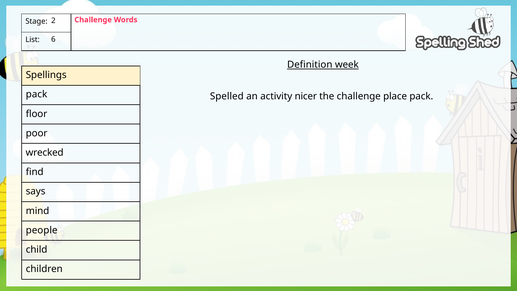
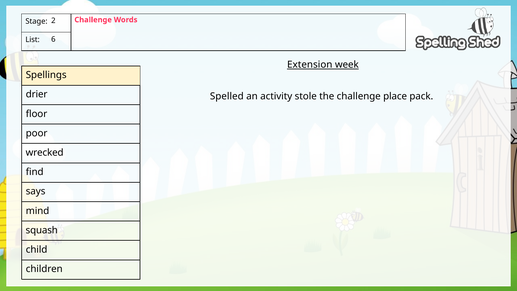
Definition: Definition -> Extension
pack at (37, 94): pack -> drier
nicer: nicer -> stole
people: people -> squash
